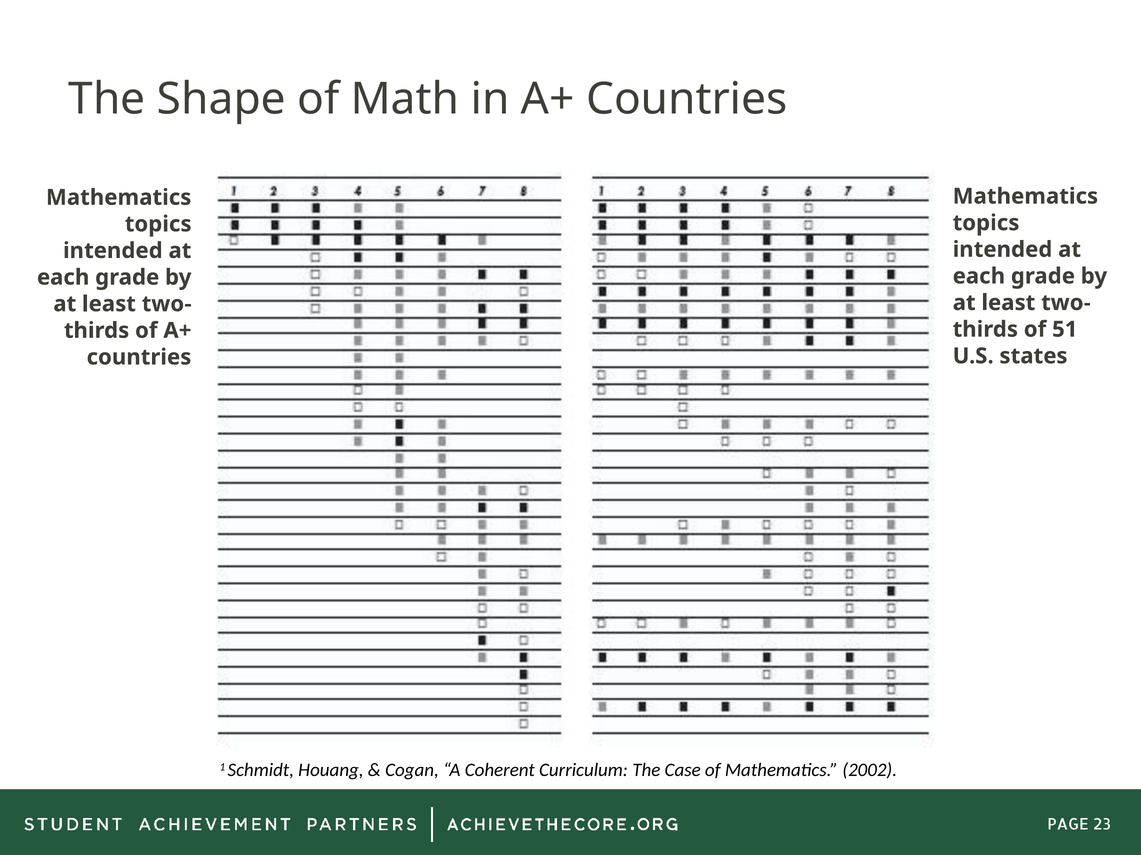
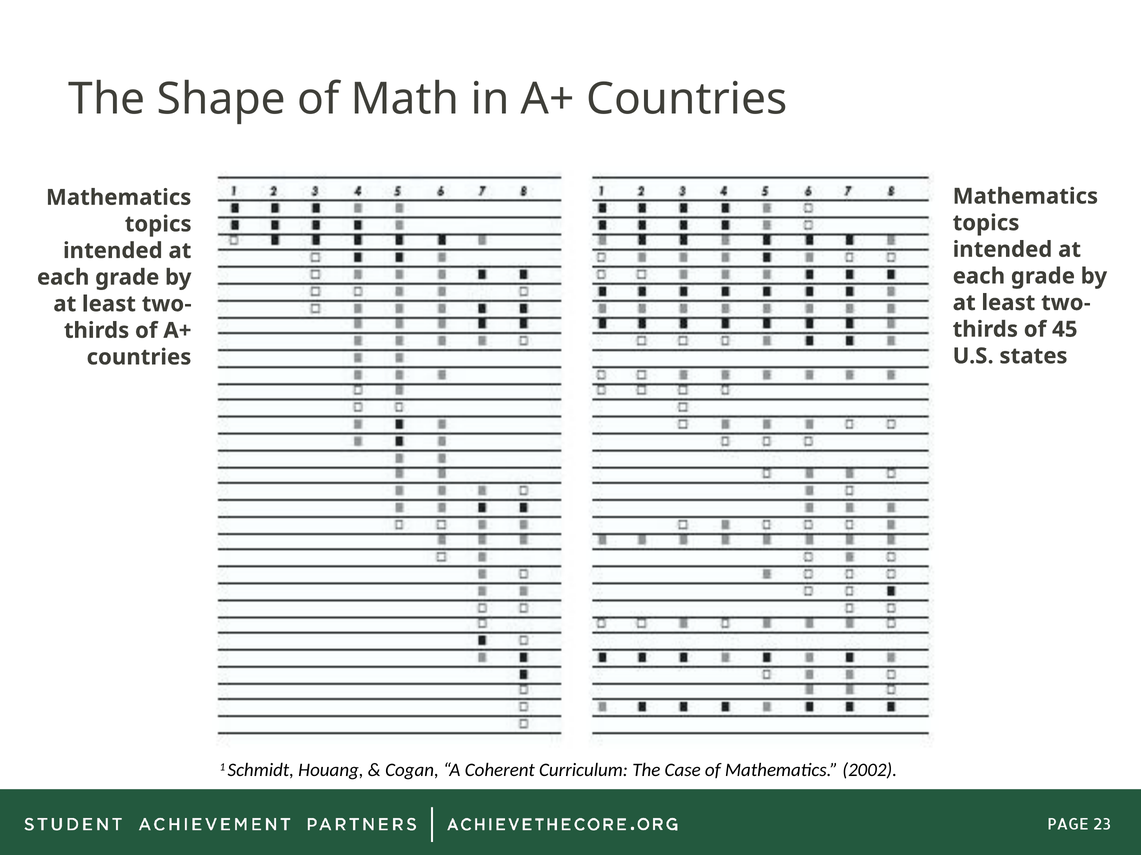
51: 51 -> 45
